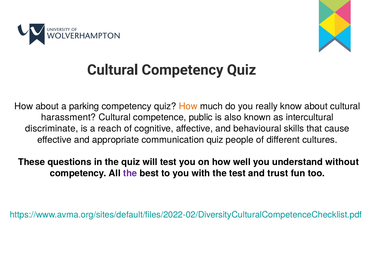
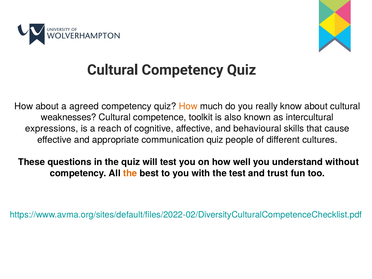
parking: parking -> agreed
harassment: harassment -> weaknesses
public: public -> toolkit
discriminate: discriminate -> expressions
the at (130, 173) colour: purple -> orange
